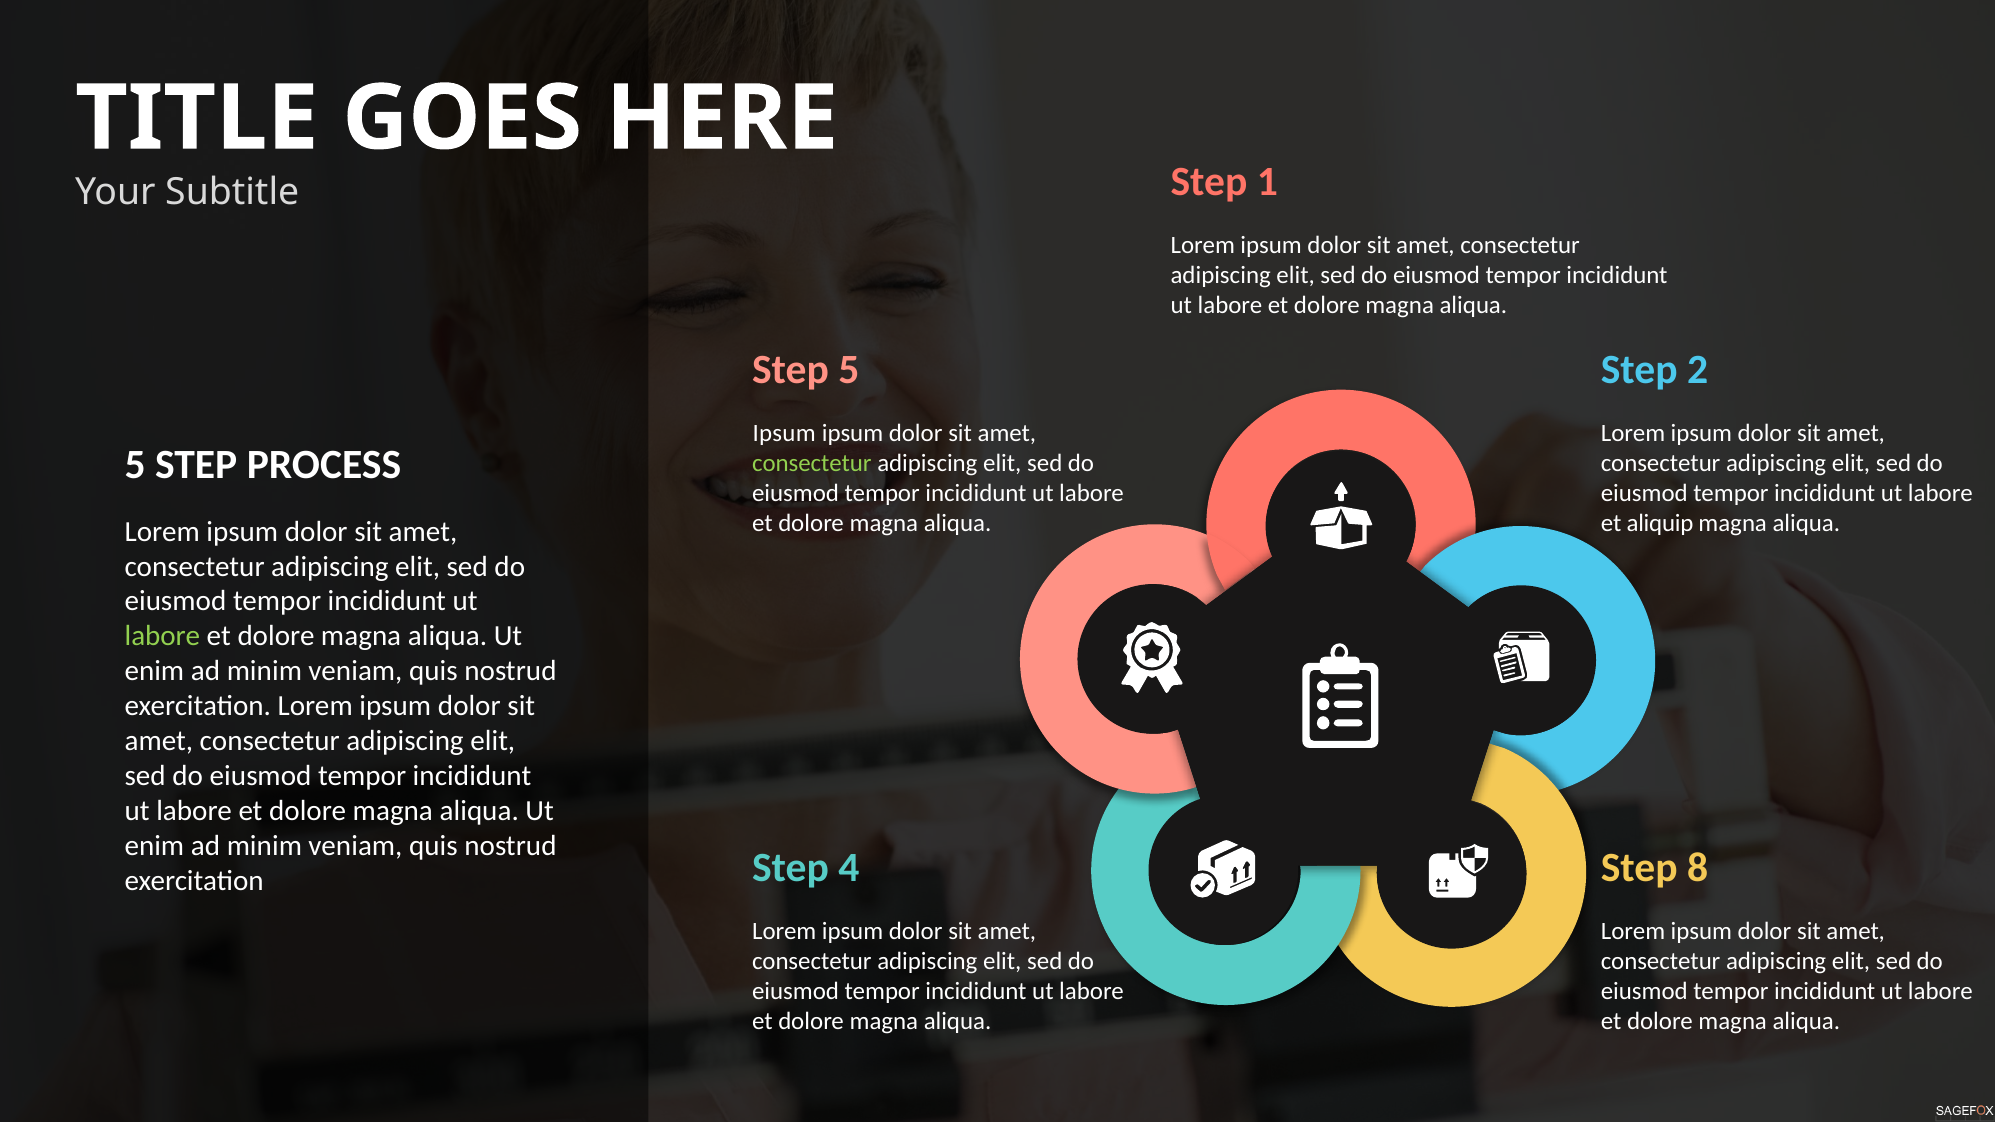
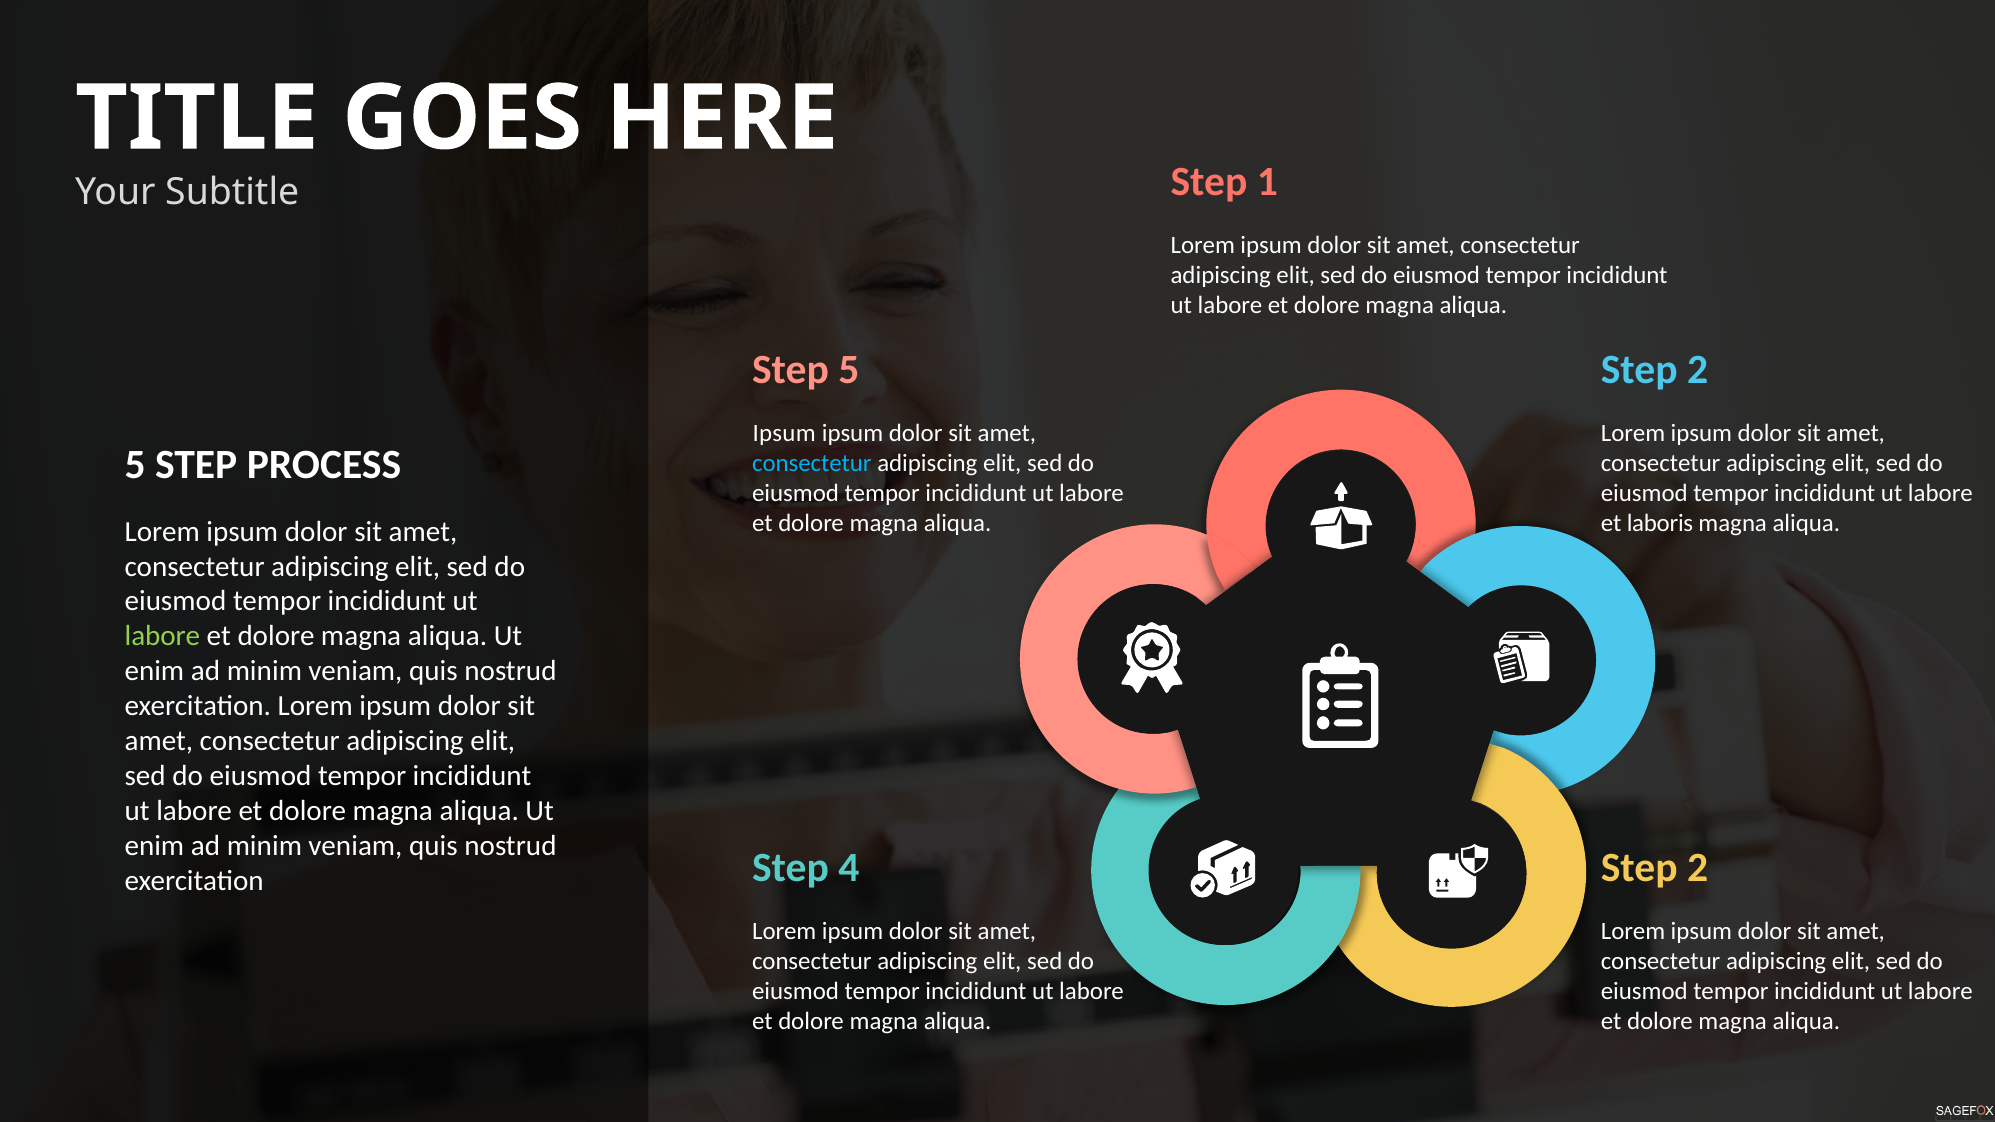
consectetur at (812, 464) colour: light green -> light blue
aliquip: aliquip -> laboris
8 at (1698, 868): 8 -> 2
